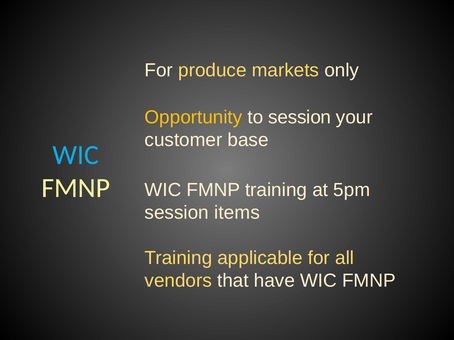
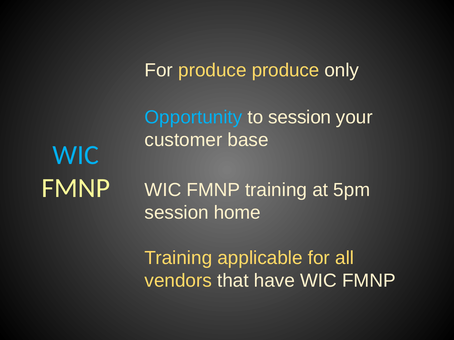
produce markets: markets -> produce
Opportunity colour: yellow -> light blue
items: items -> home
